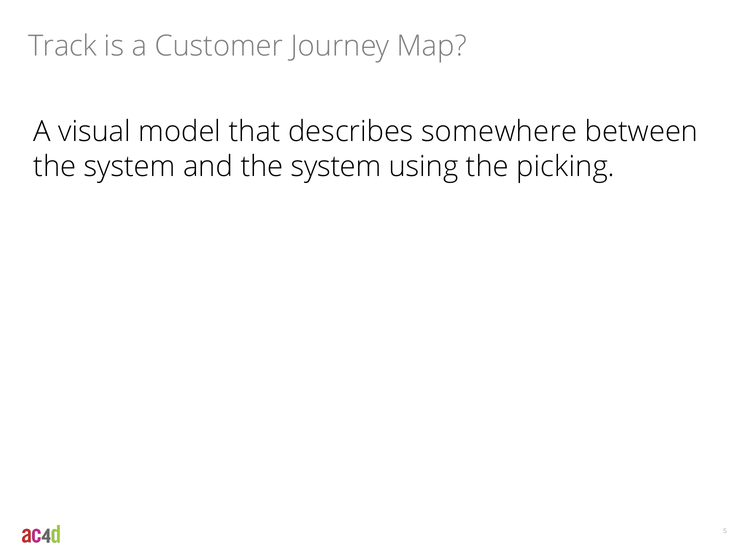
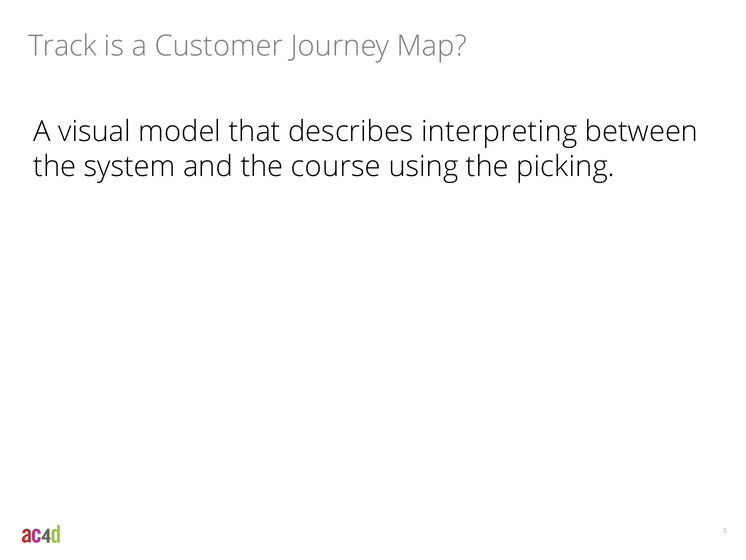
somewhere: somewhere -> interpreting
and the system: system -> course
